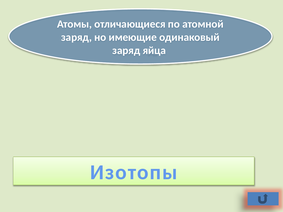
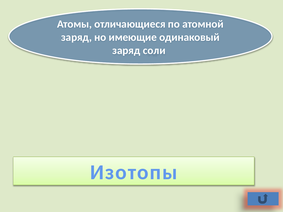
яйца: яйца -> соли
